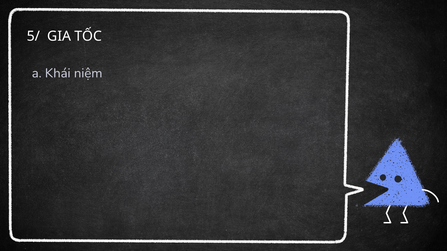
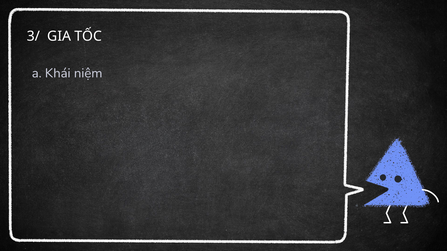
5/: 5/ -> 3/
